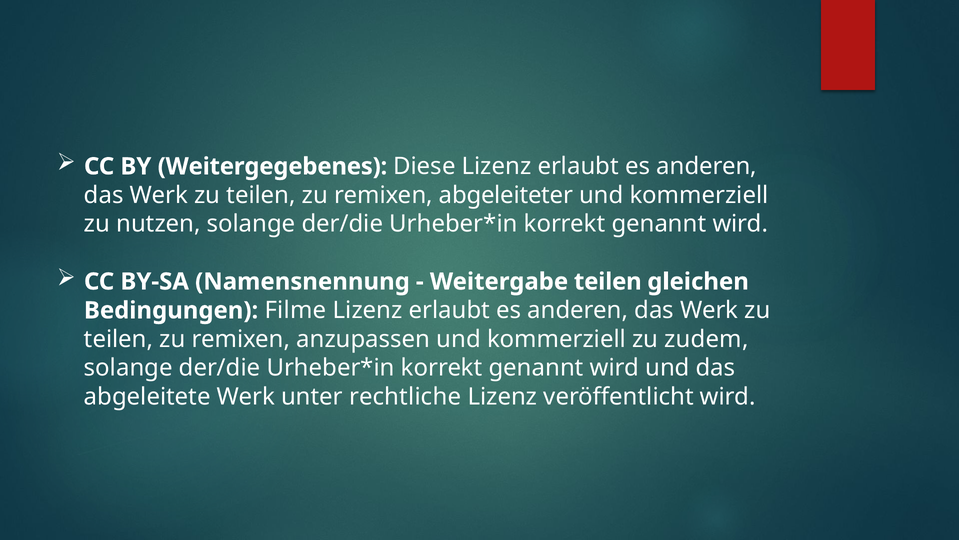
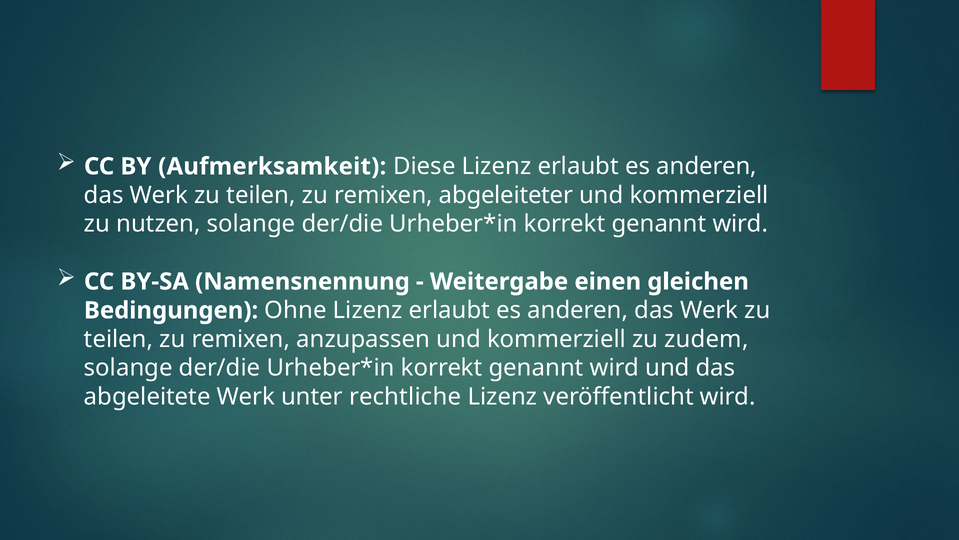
Weitergegebenes: Weitergegebenes -> Aufmerksamkeit
Weitergabe teilen: teilen -> einen
Filme: Filme -> Ohne
